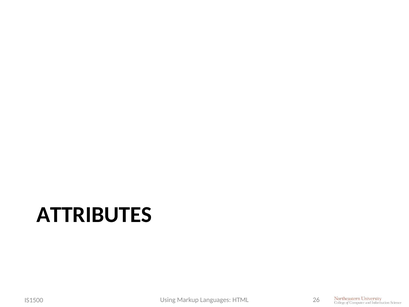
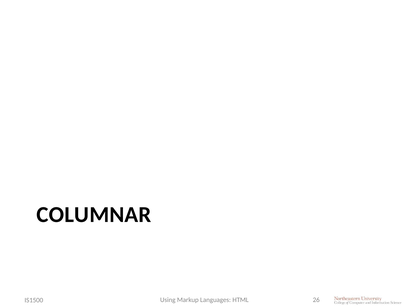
ATTRIBUTES: ATTRIBUTES -> COLUMNAR
